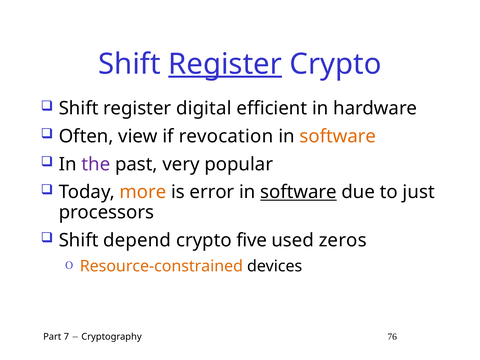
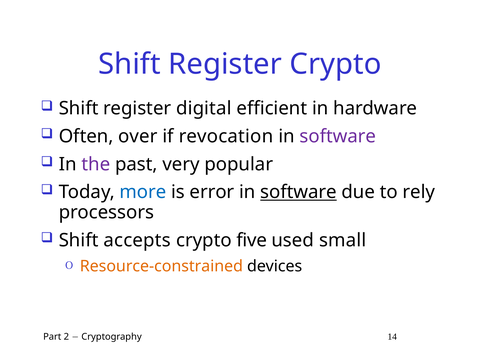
Register at (225, 64) underline: present -> none
view: view -> over
software at (338, 136) colour: orange -> purple
more colour: orange -> blue
just: just -> rely
depend: depend -> accepts
zeros: zeros -> small
7: 7 -> 2
76: 76 -> 14
